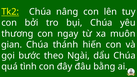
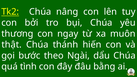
gian: gian -> thật
